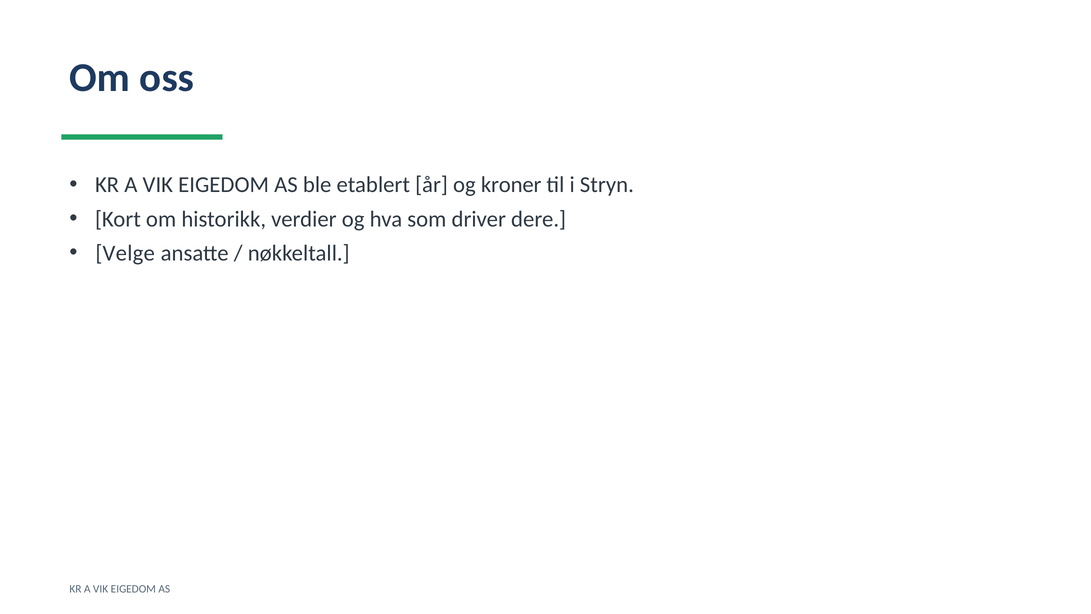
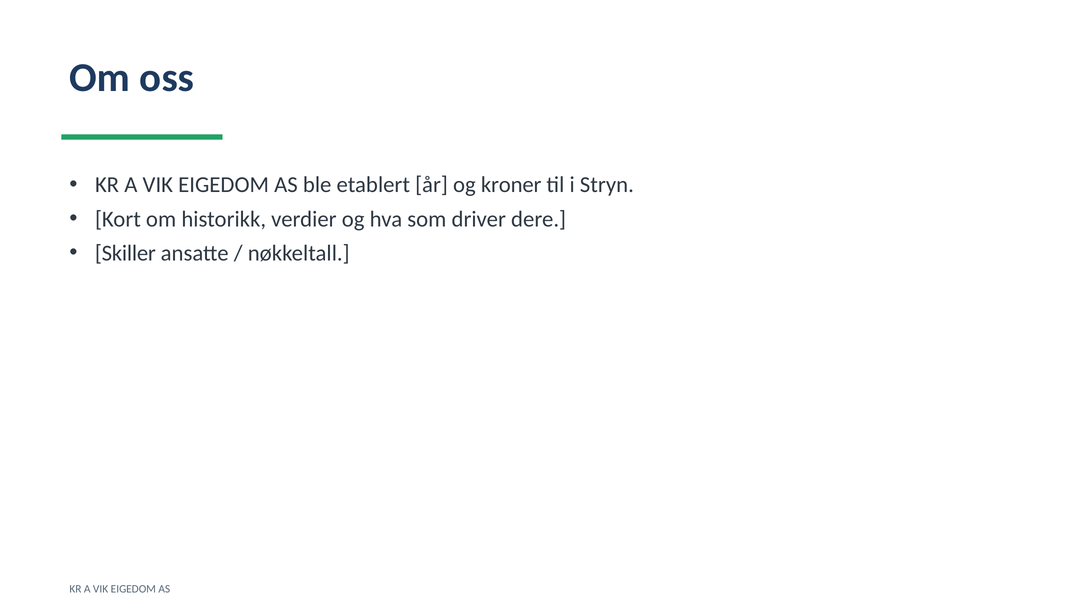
Velge: Velge -> Skiller
